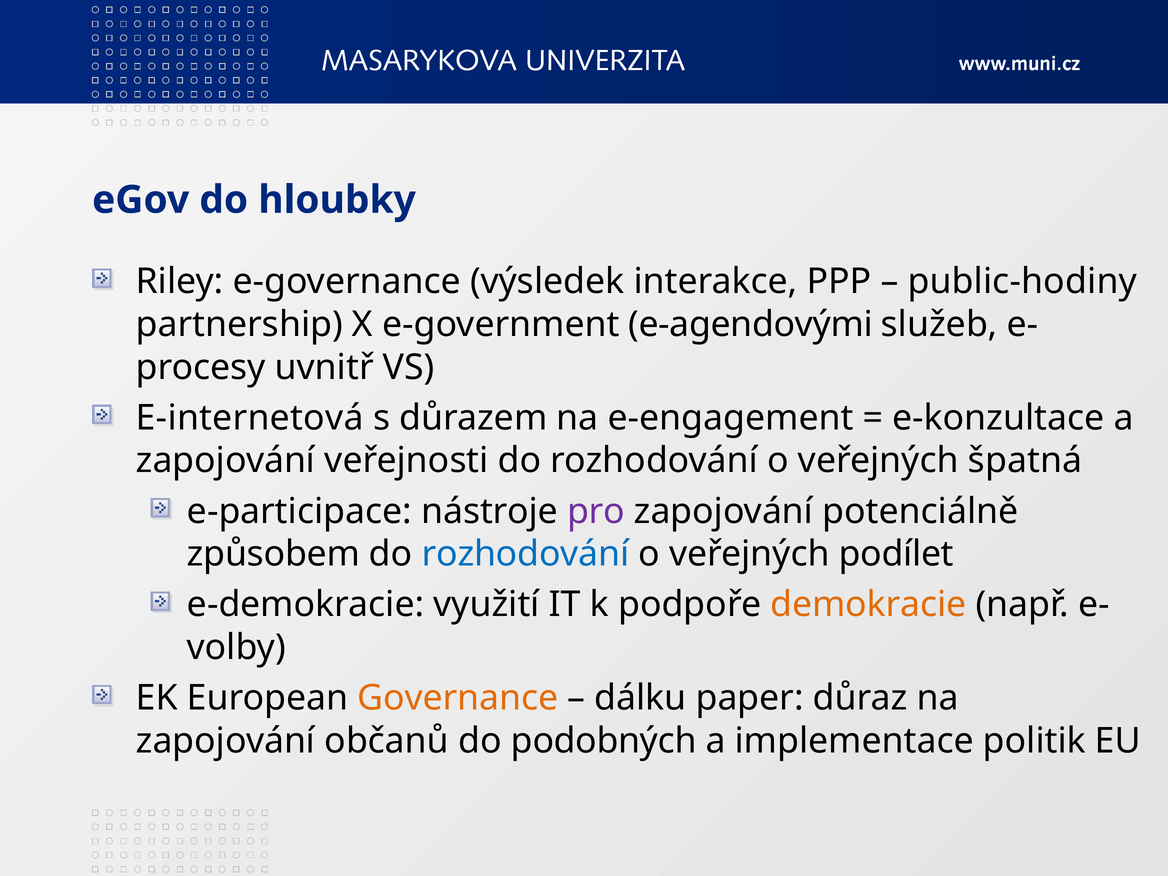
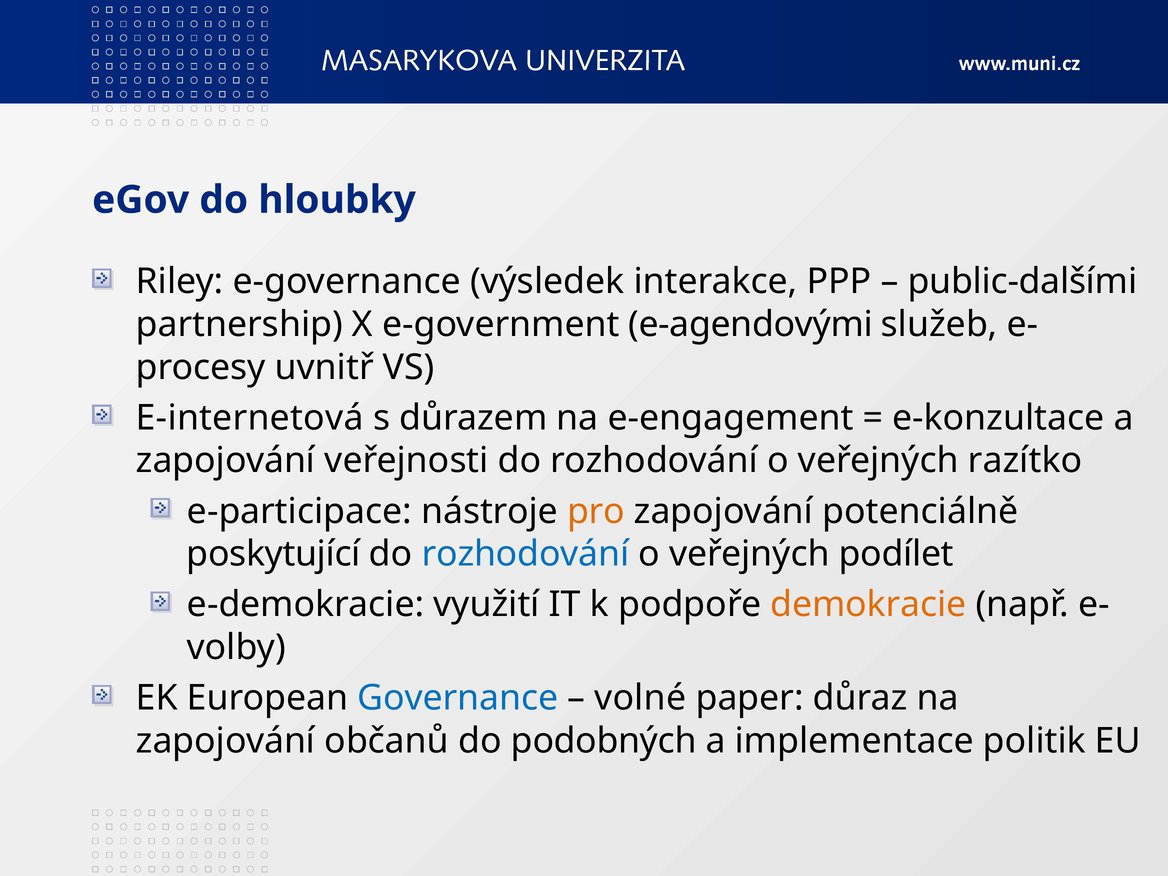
public-hodiny: public-hodiny -> public-dalšími
špatná: špatná -> razítko
pro colour: purple -> orange
způsobem: způsobem -> poskytující
Governance colour: orange -> blue
dálku: dálku -> volné
